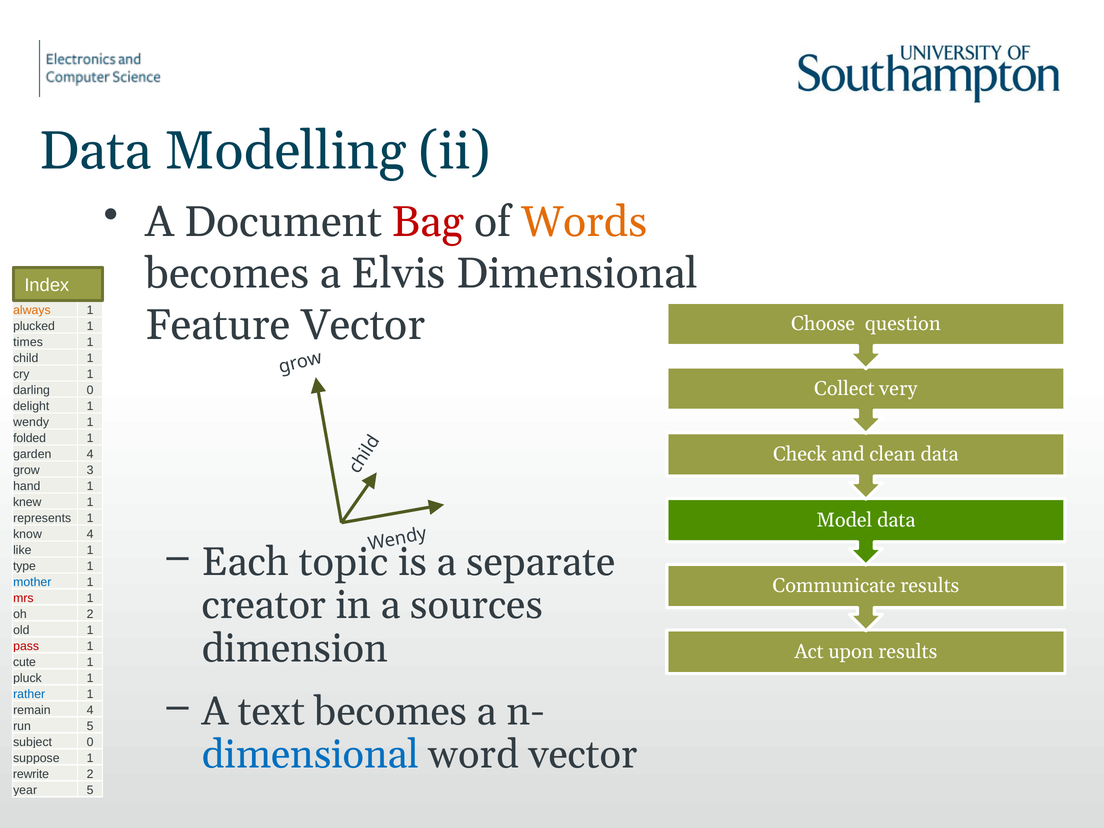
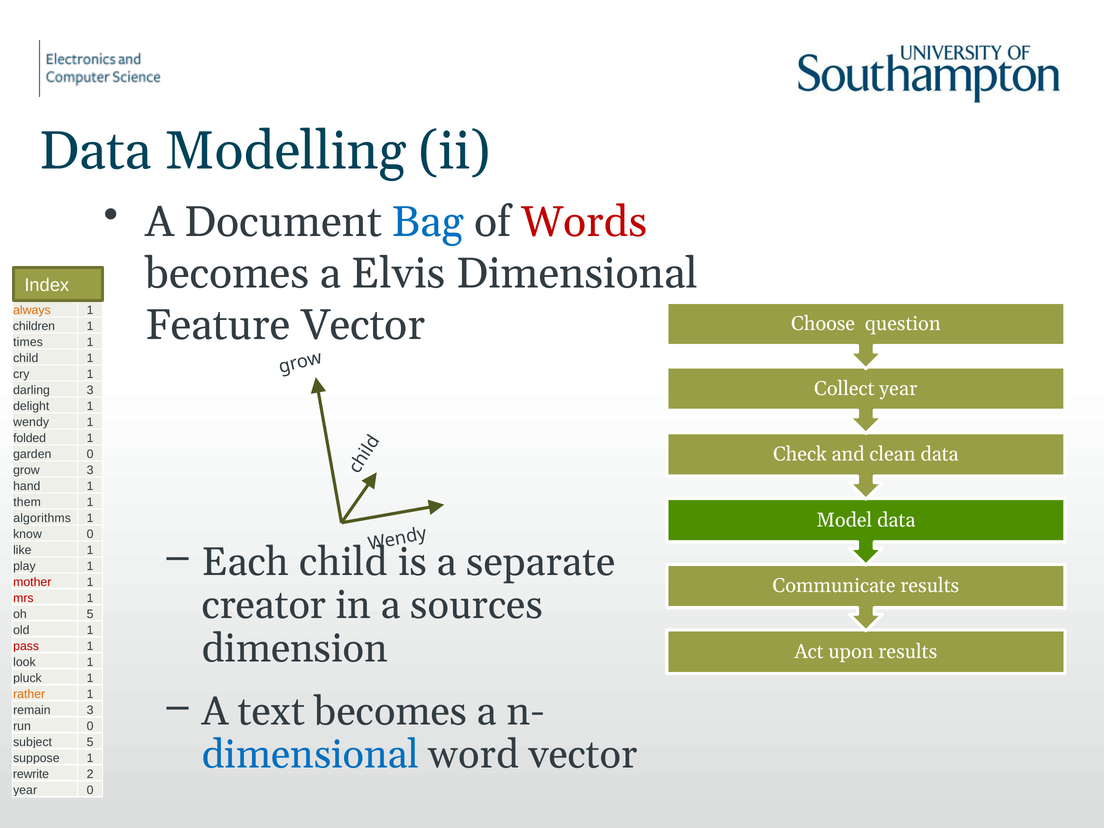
Bag colour: red -> blue
Words colour: orange -> red
plucked: plucked -> children
very at (898, 388): very -> year
darling 0: 0 -> 3
garden 4: 4 -> 0
knew: knew -> them
represents: represents -> algorithms
know 4: 4 -> 0
Each topic: topic -> child
type: type -> play
mother colour: blue -> red
oh 2: 2 -> 5
cute: cute -> look
rather colour: blue -> orange
remain 4: 4 -> 3
run 5: 5 -> 0
subject 0: 0 -> 5
year 5: 5 -> 0
